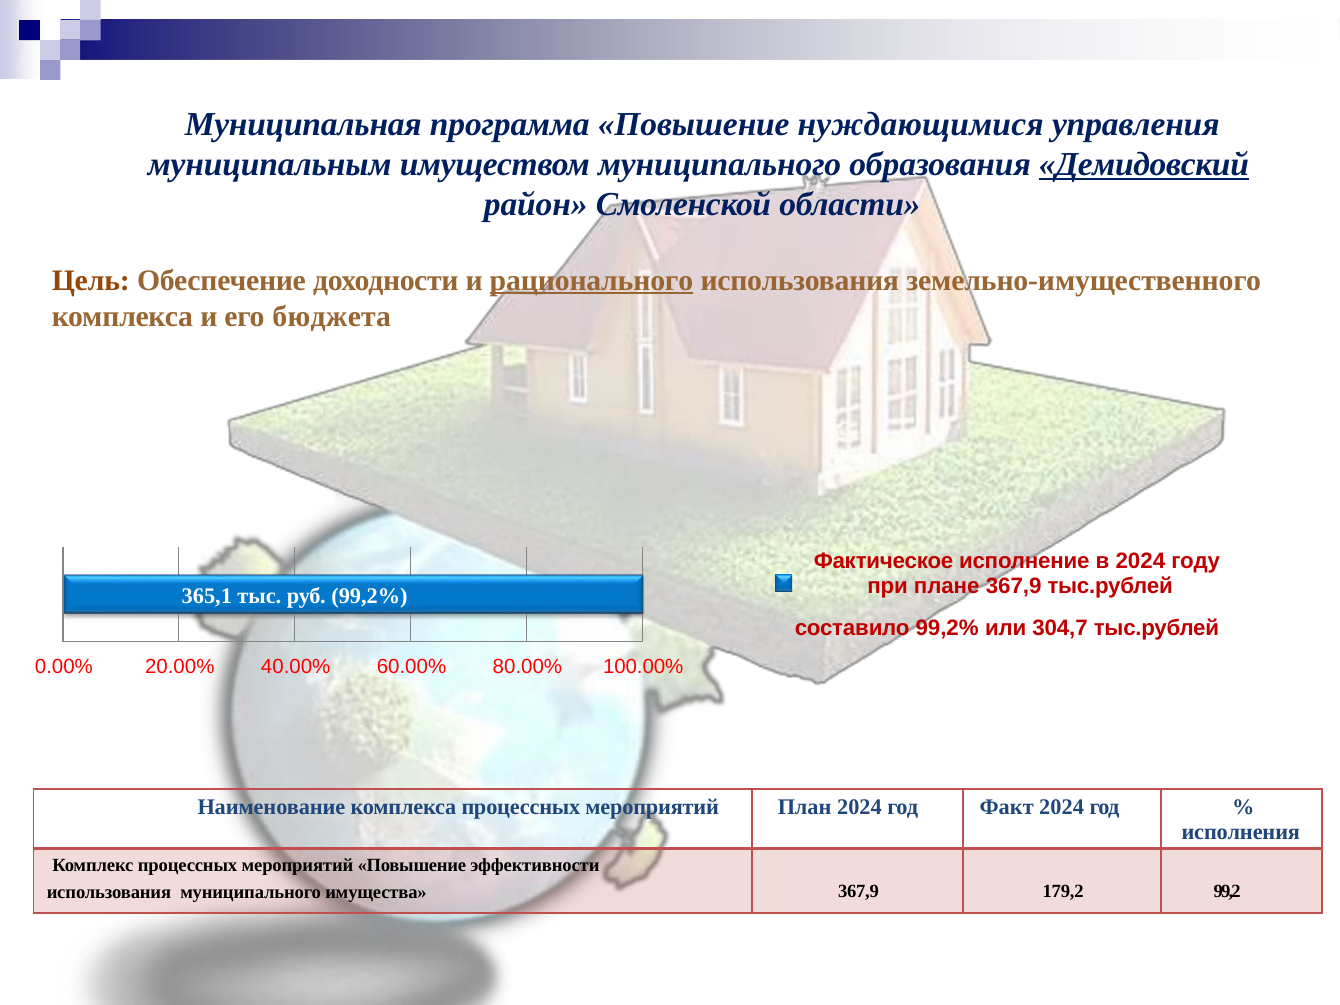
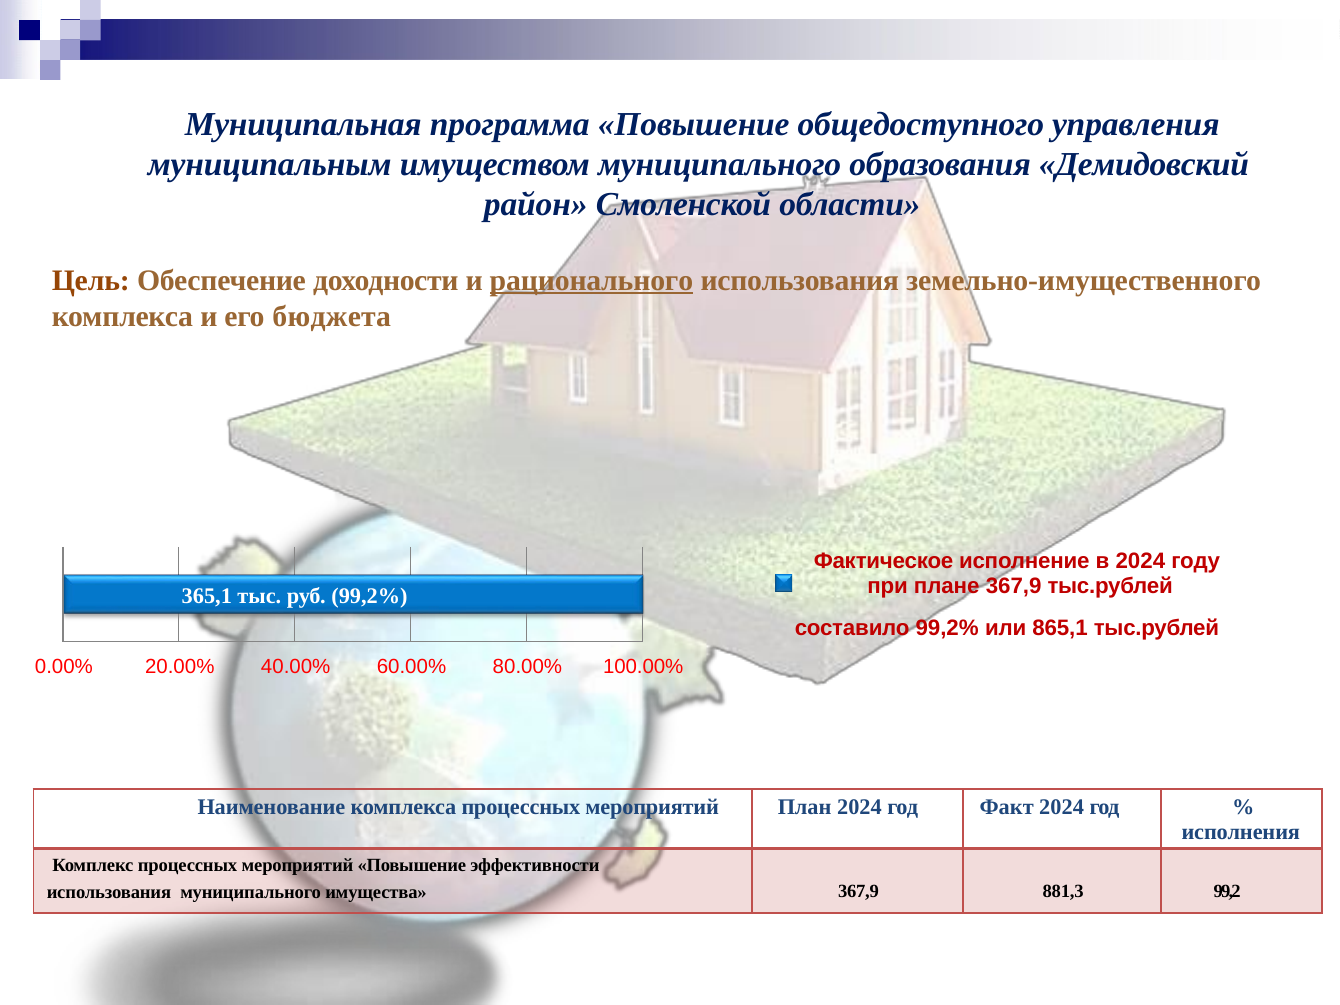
нуждающимися: нуждающимися -> общедоступного
Демидовский underline: present -> none
304,7: 304,7 -> 865,1
179,2: 179,2 -> 881,3
